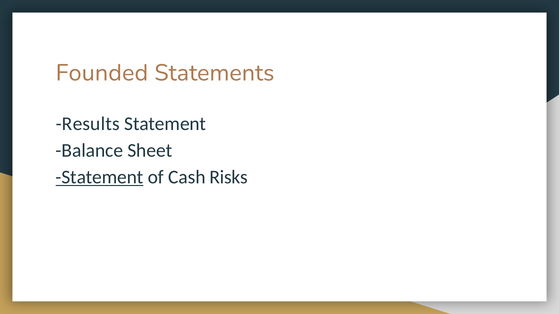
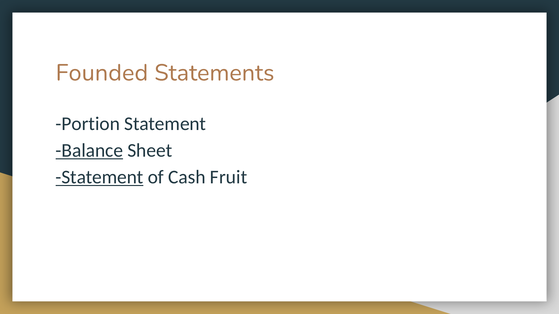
Results: Results -> Portion
Balance underline: none -> present
Risks: Risks -> Fruit
